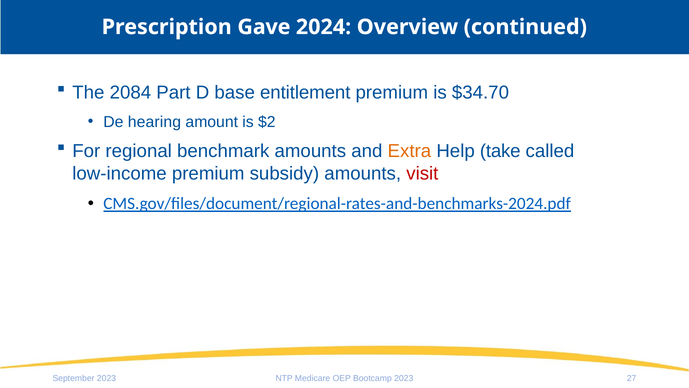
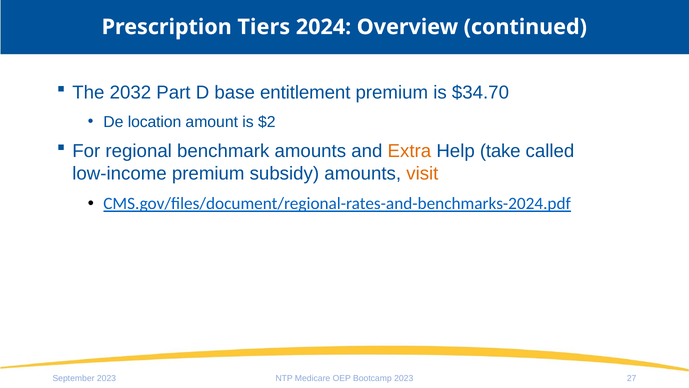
Gave: Gave -> Tiers
2084: 2084 -> 2032
hearing: hearing -> location
visit colour: red -> orange
